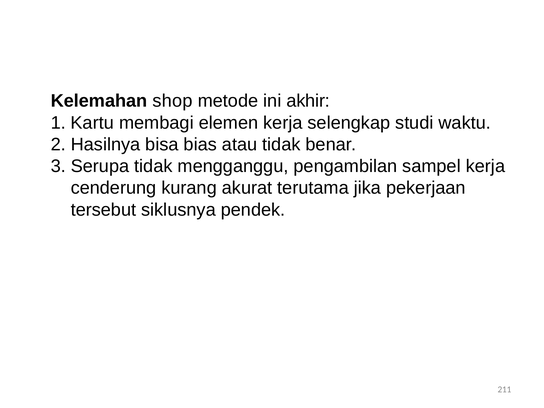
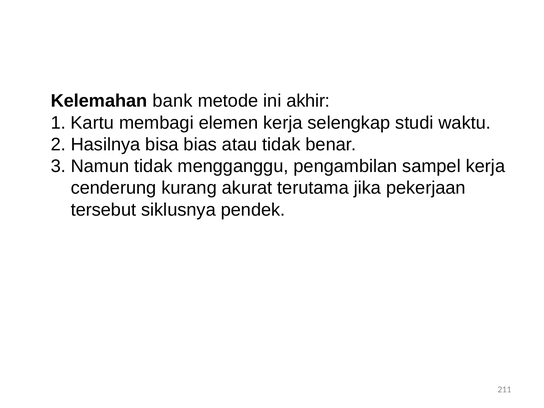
shop: shop -> bank
Serupa: Serupa -> Namun
